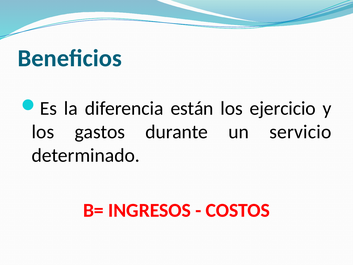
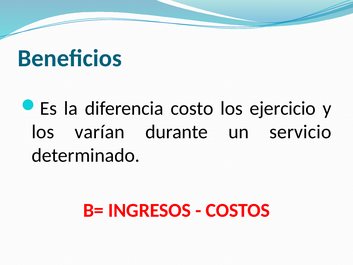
están: están -> costo
gastos: gastos -> varían
